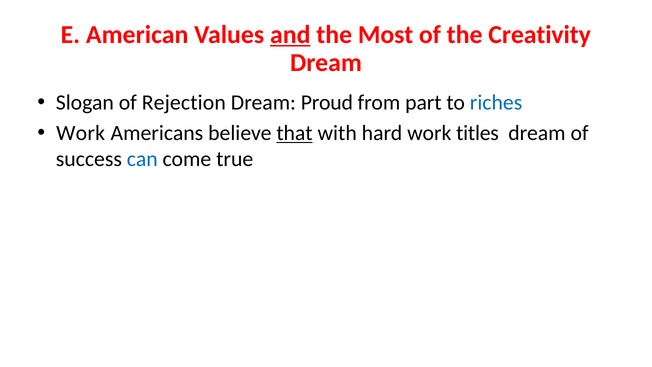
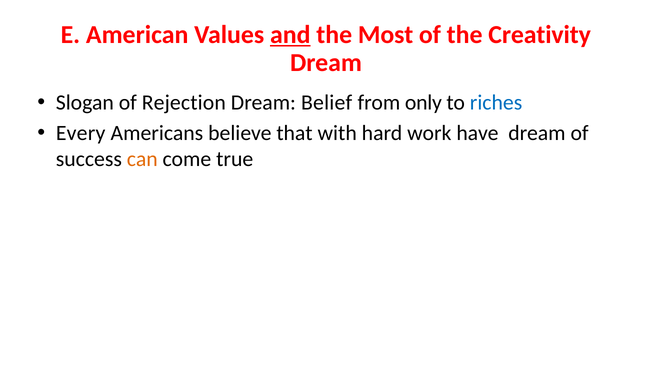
Proud: Proud -> Belief
part: part -> only
Work at (81, 133): Work -> Every
that underline: present -> none
titles: titles -> have
can colour: blue -> orange
